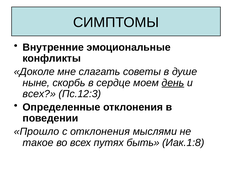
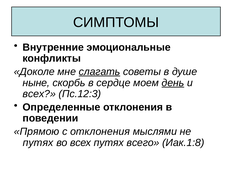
слагать underline: none -> present
Прошло: Прошло -> Прямою
такое at (38, 143): такое -> путях
быть: быть -> всего
